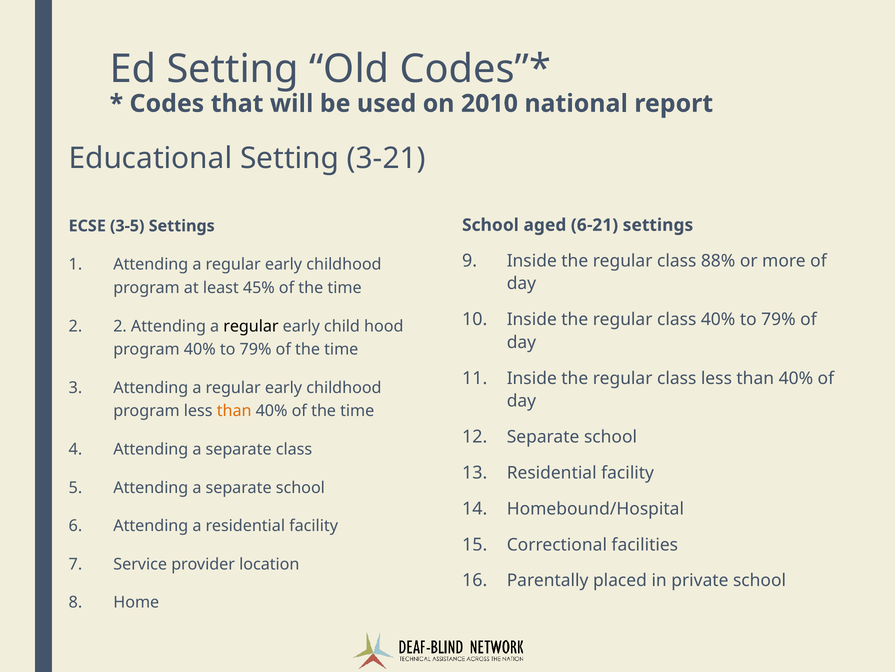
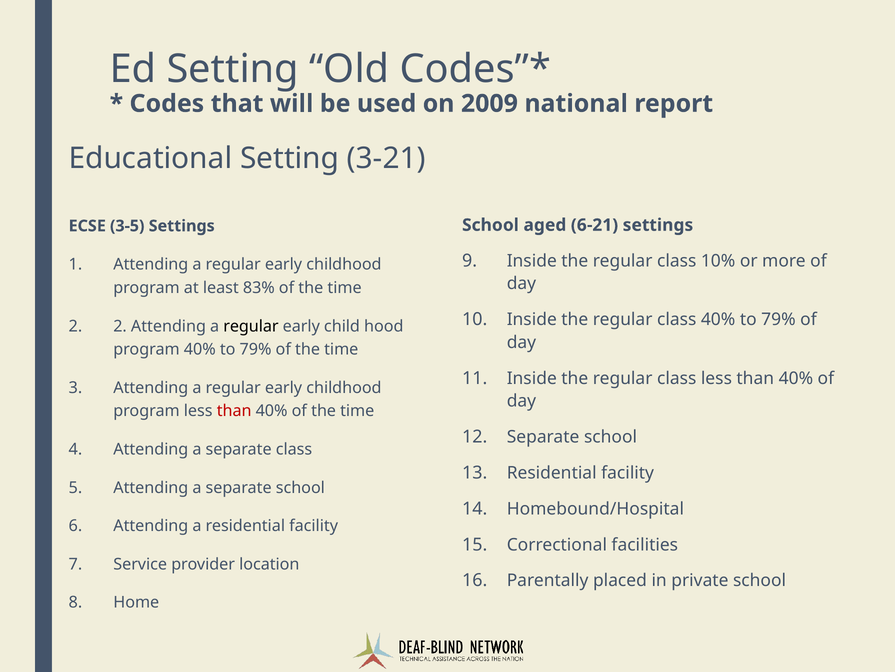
2010: 2010 -> 2009
88%: 88% -> 10%
45%: 45% -> 83%
than at (234, 411) colour: orange -> red
